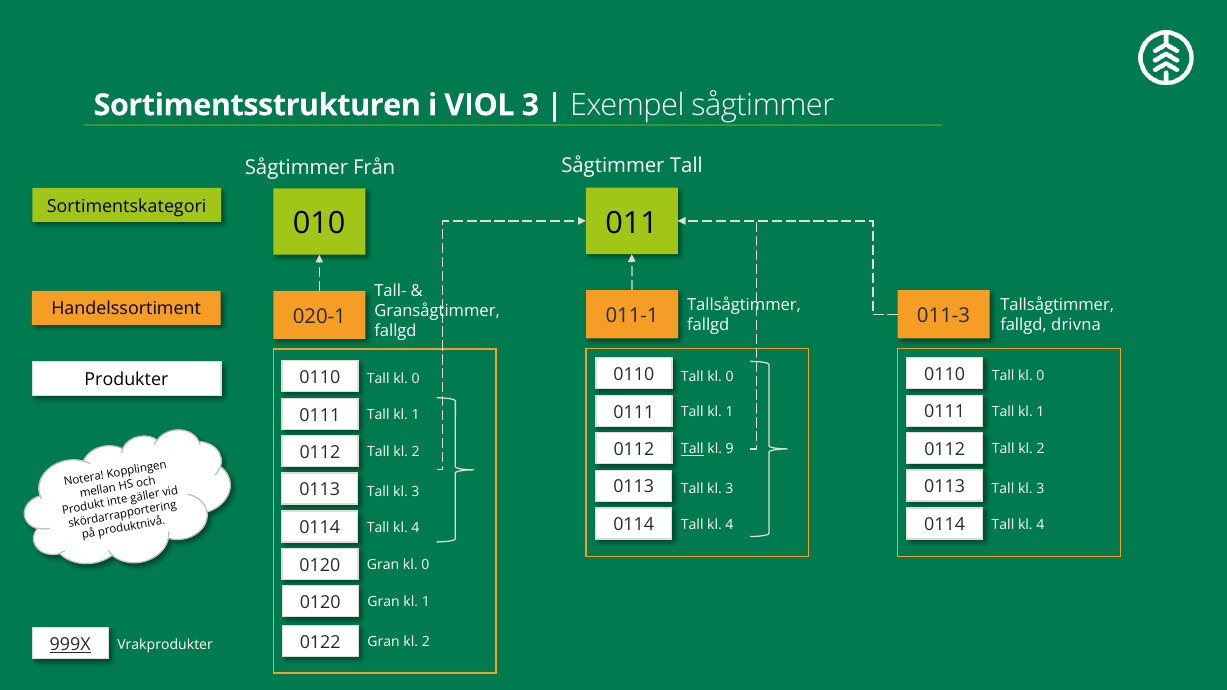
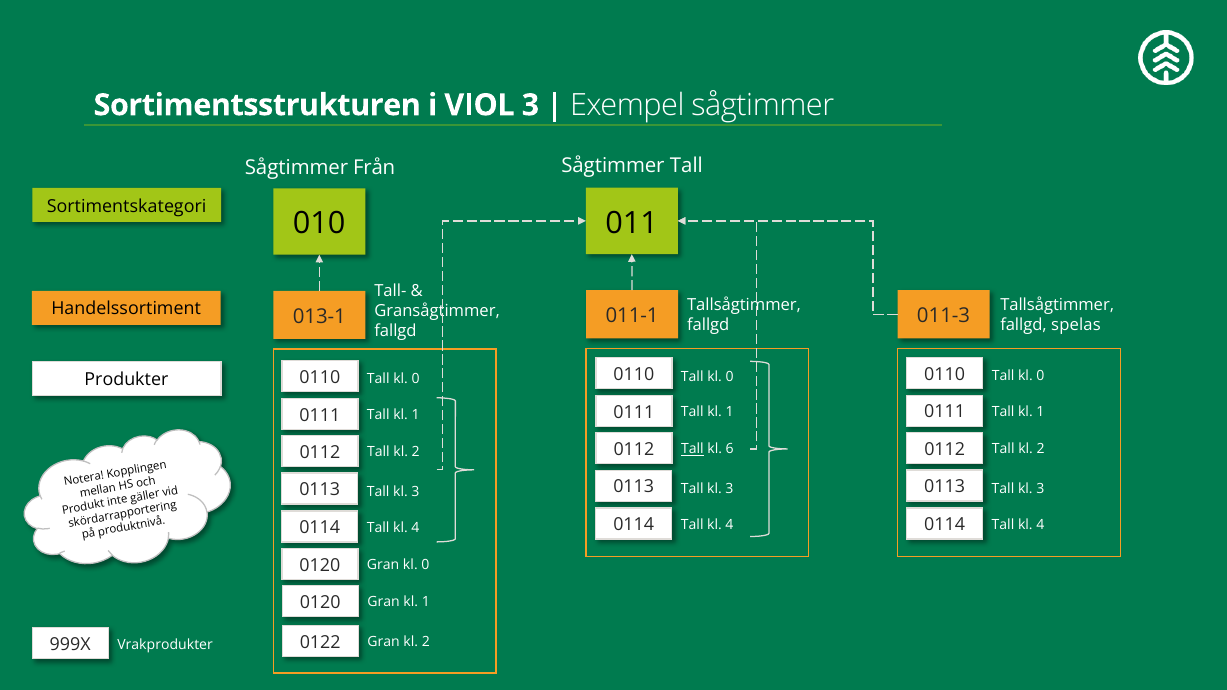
020-1: 020-1 -> 013-1
drivna: drivna -> spelas
9: 9 -> 6
999X underline: present -> none
